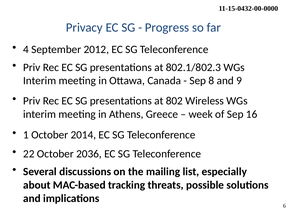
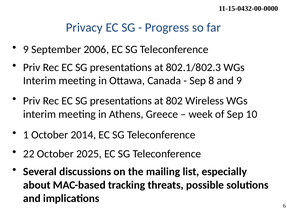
4 at (26, 50): 4 -> 9
2012: 2012 -> 2006
16: 16 -> 10
2036: 2036 -> 2025
